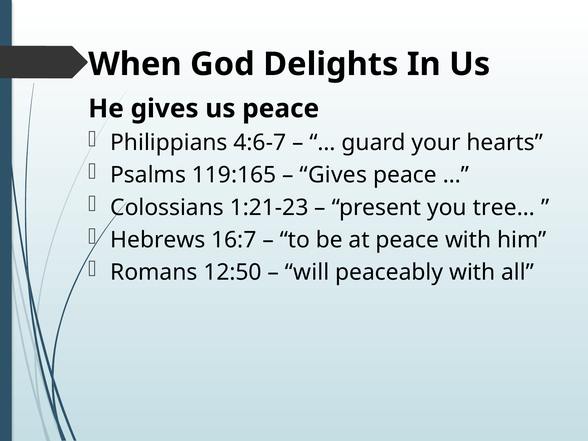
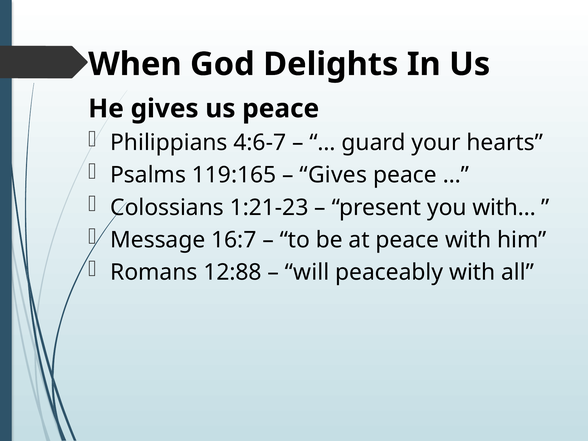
tree…: tree… -> with…
Hebrews: Hebrews -> Message
12:50: 12:50 -> 12:88
